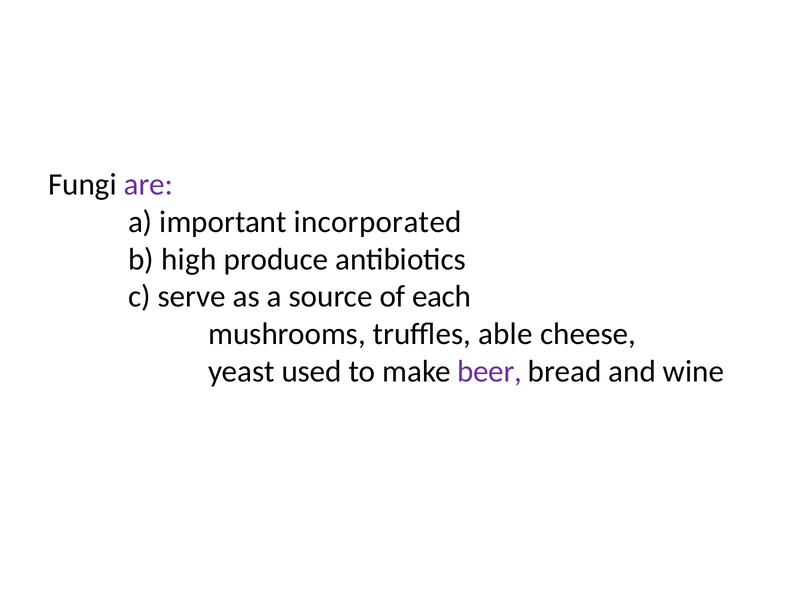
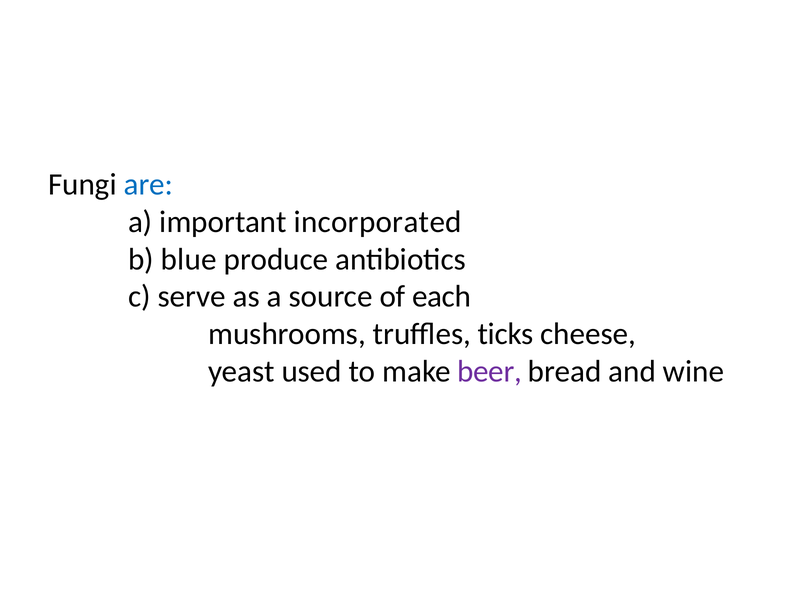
are colour: purple -> blue
high: high -> blue
able: able -> ticks
